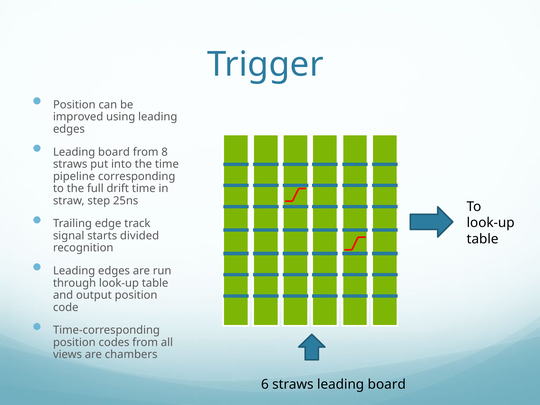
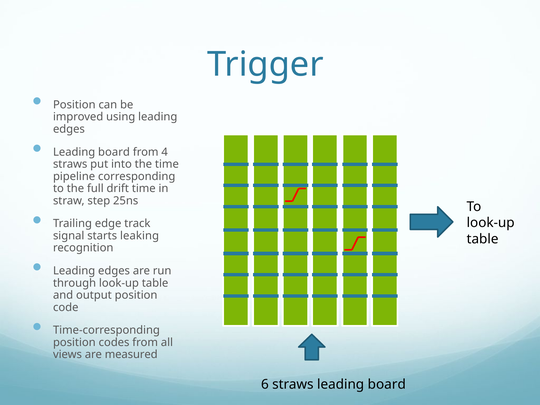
8: 8 -> 4
divided: divided -> leaking
chambers: chambers -> measured
